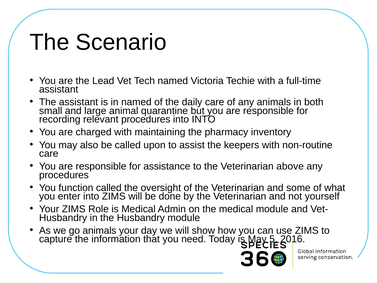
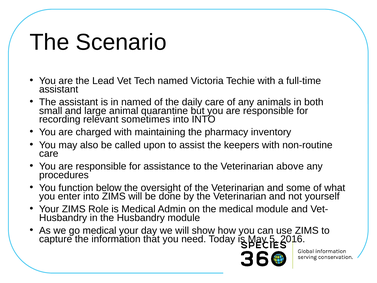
relevant procedures: procedures -> sometimes
function called: called -> below
go animals: animals -> medical
